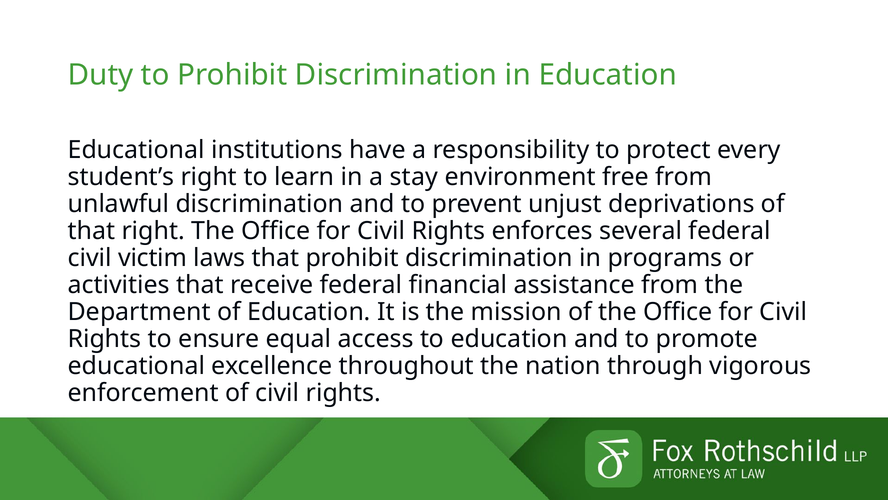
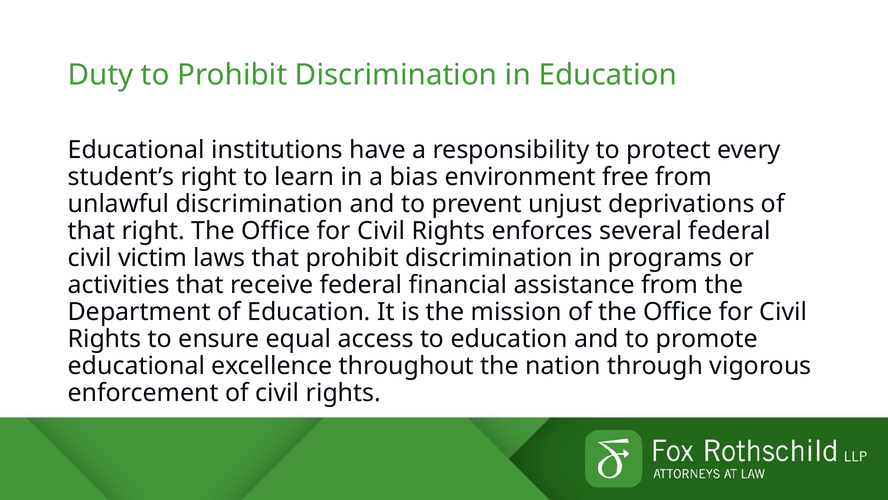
stay: stay -> bias
